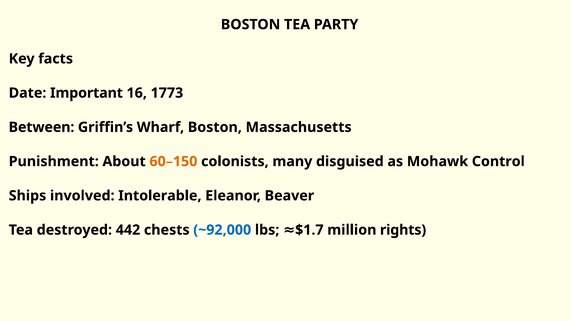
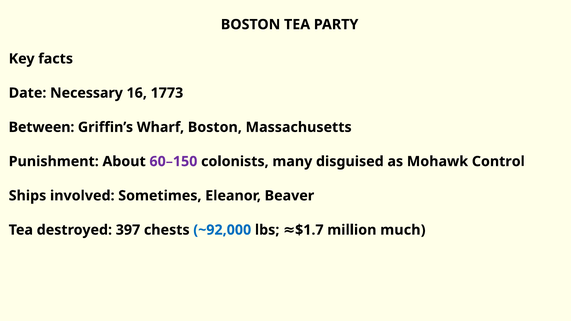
Important: Important -> Necessary
60–150 colour: orange -> purple
Intolerable: Intolerable -> Sometimes
442: 442 -> 397
rights: rights -> much
